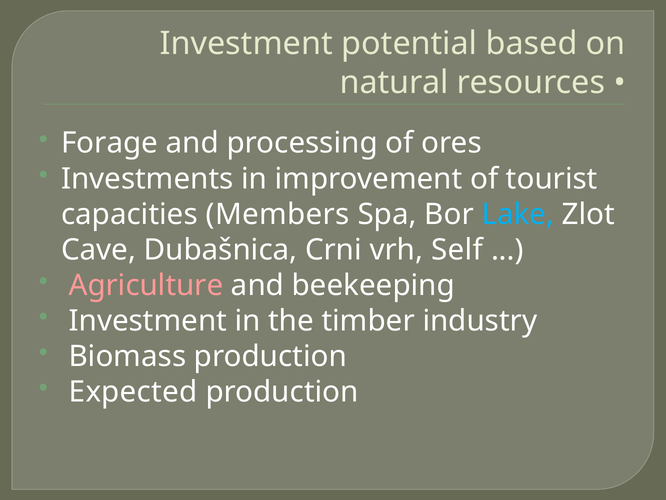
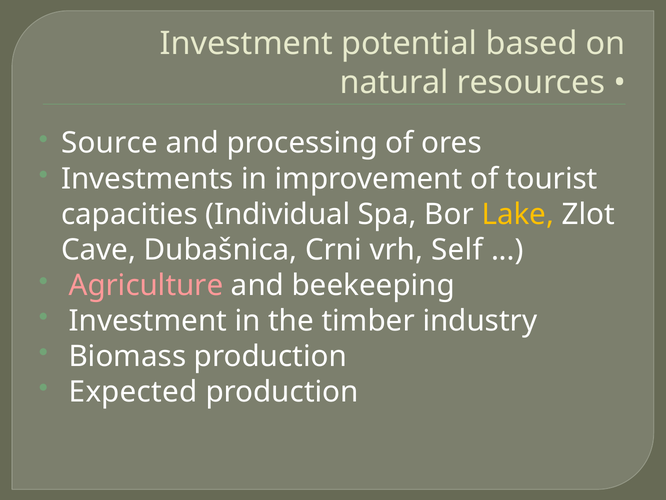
Forage: Forage -> Source
Members: Members -> Individual
Lake colour: light blue -> yellow
